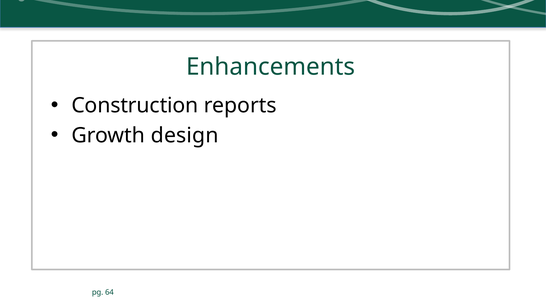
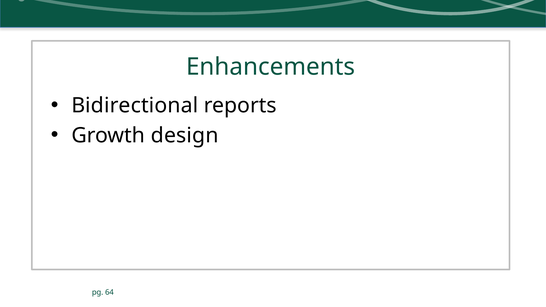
Construction: Construction -> Bidirectional
